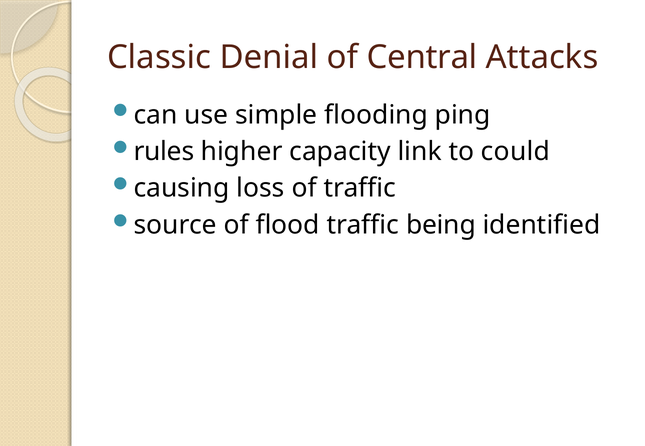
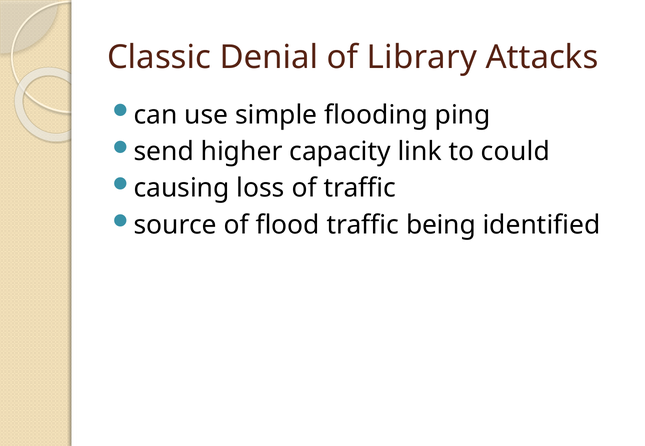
Central: Central -> Library
rules: rules -> send
